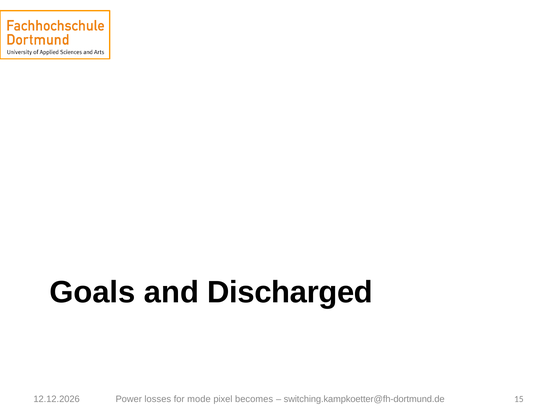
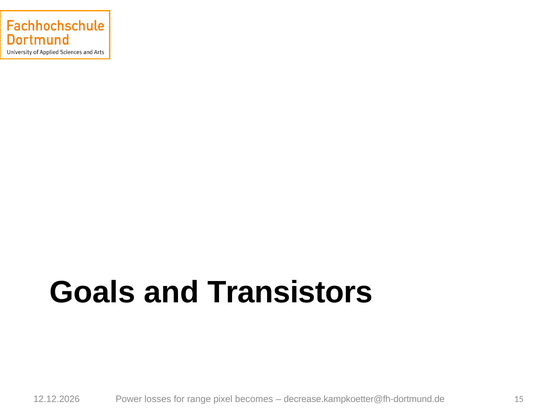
Discharged: Discharged -> Transistors
mode: mode -> range
switching.kampkoetter@fh-dortmund.de: switching.kampkoetter@fh-dortmund.de -> decrease.kampkoetter@fh-dortmund.de
